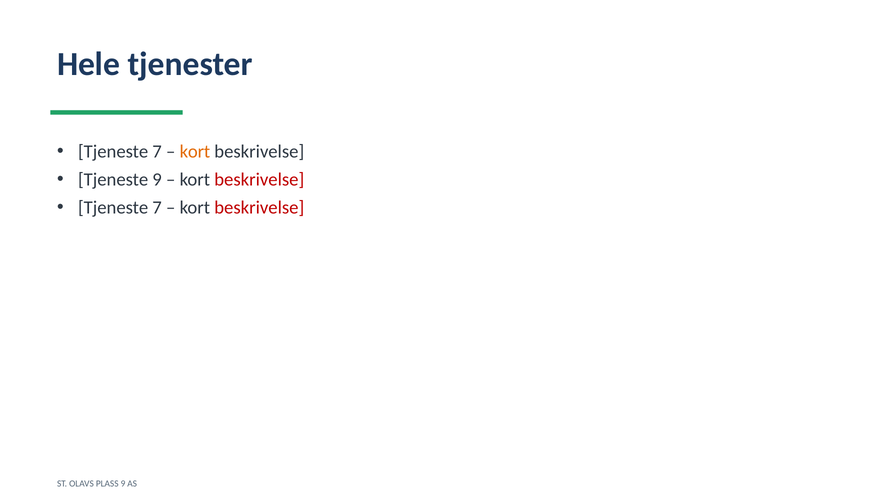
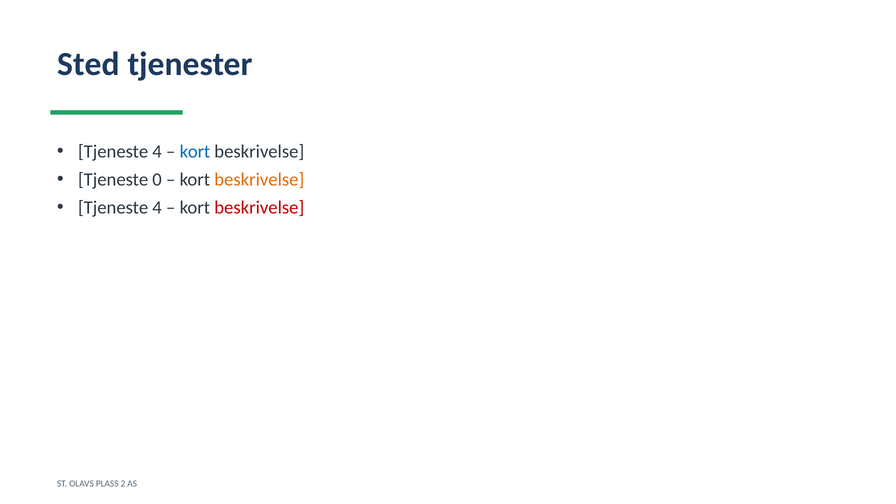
Hele: Hele -> Sted
7 at (157, 152): 7 -> 4
kort at (195, 152) colour: orange -> blue
Tjeneste 9: 9 -> 0
beskrivelse at (259, 180) colour: red -> orange
7 at (157, 208): 7 -> 4
PLASS 9: 9 -> 2
